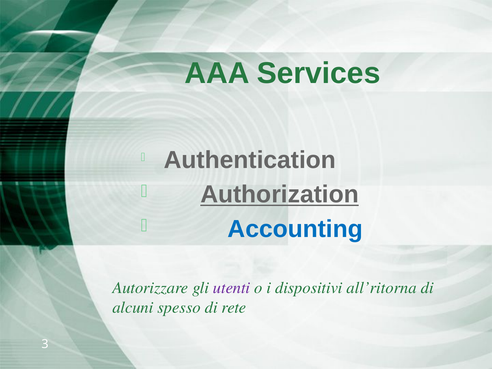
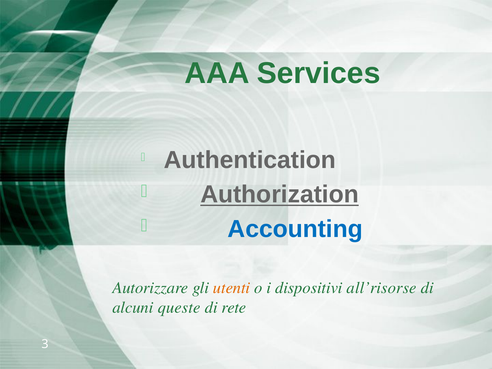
utenti colour: purple -> orange
all’ritorna: all’ritorna -> all’risorse
spesso: spesso -> queste
